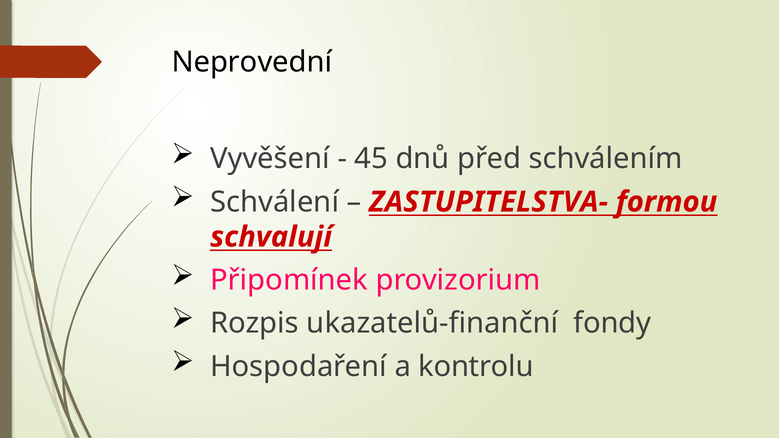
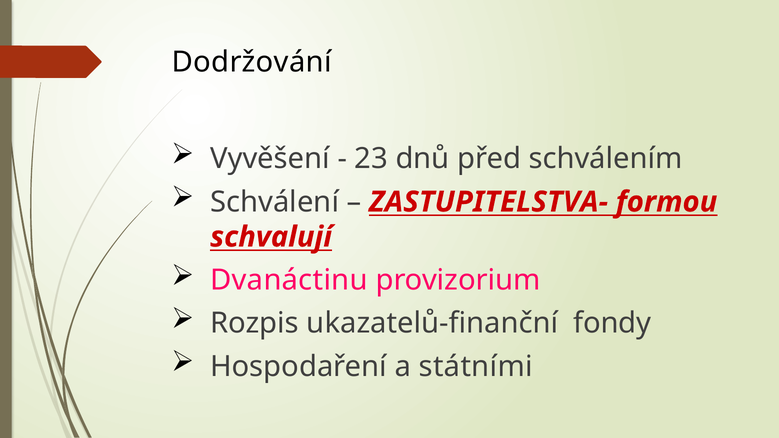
Neprovední: Neprovední -> Dodržování
45: 45 -> 23
Připomínek: Připomínek -> Dvanáctinu
kontrolu: kontrolu -> státními
